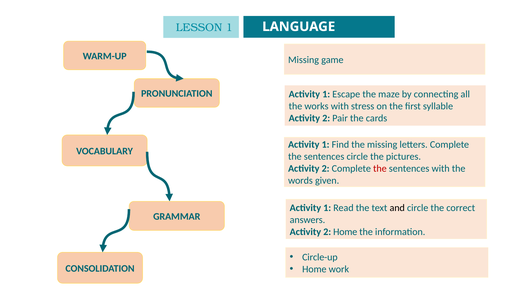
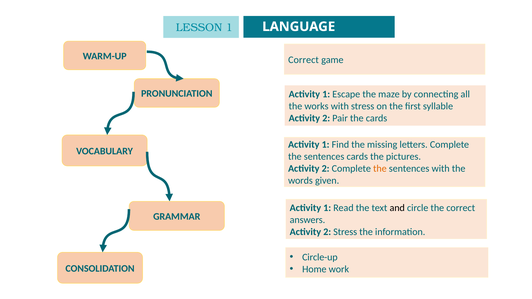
Missing at (304, 60): Missing -> Correct
sentences circle: circle -> cards
the at (380, 169) colour: red -> orange
2 Home: Home -> Stress
